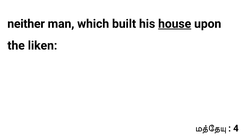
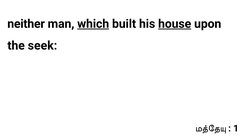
which underline: none -> present
liken: liken -> seek
4: 4 -> 1
